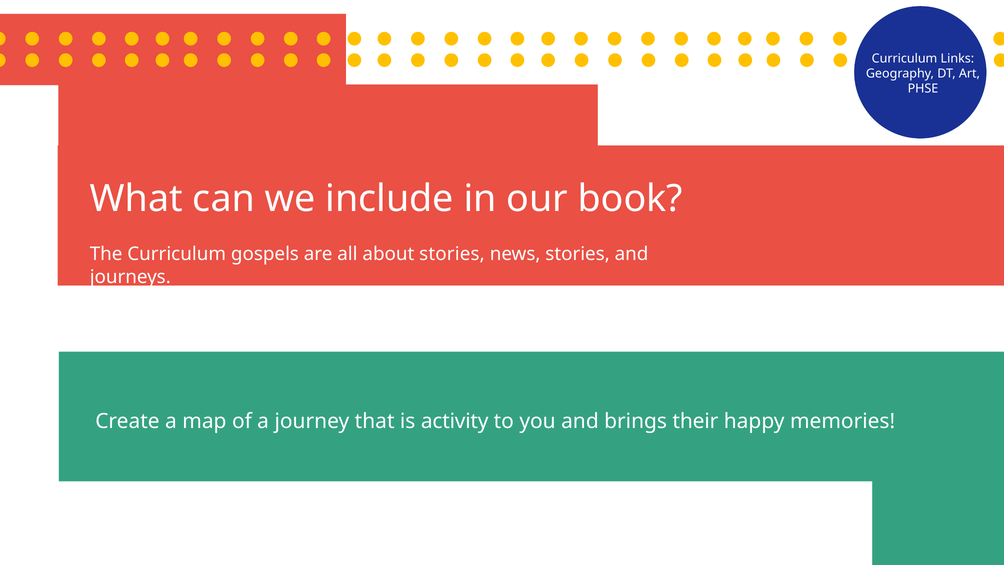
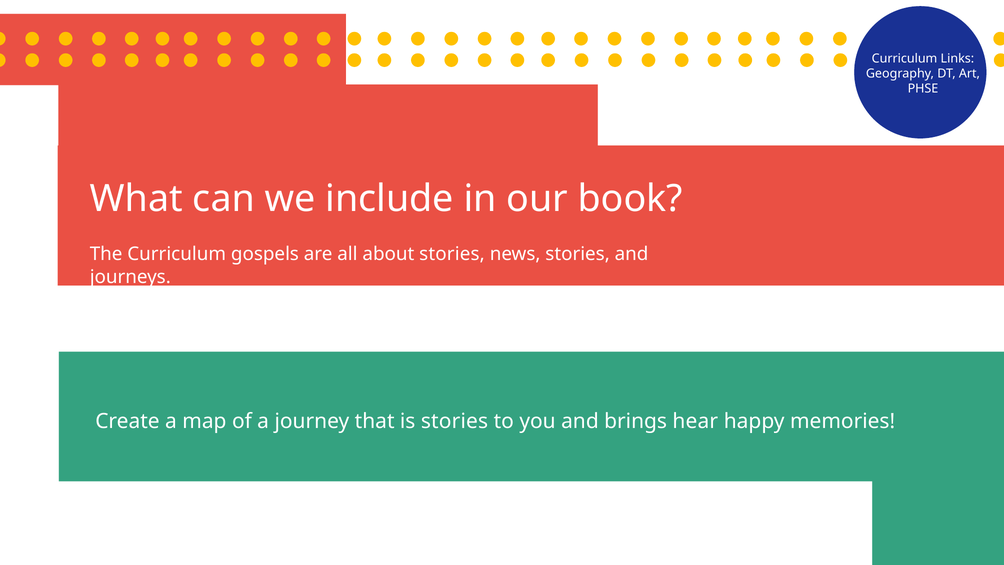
is activity: activity -> stories
their: their -> hear
